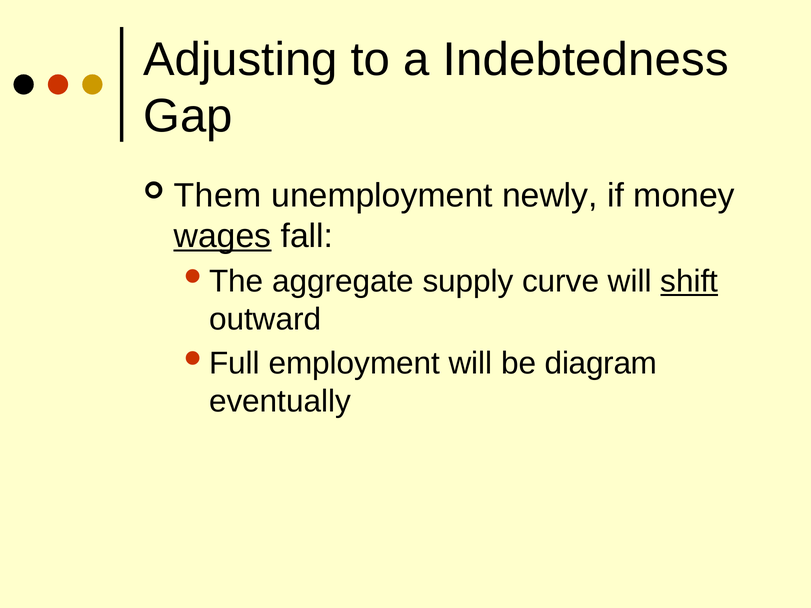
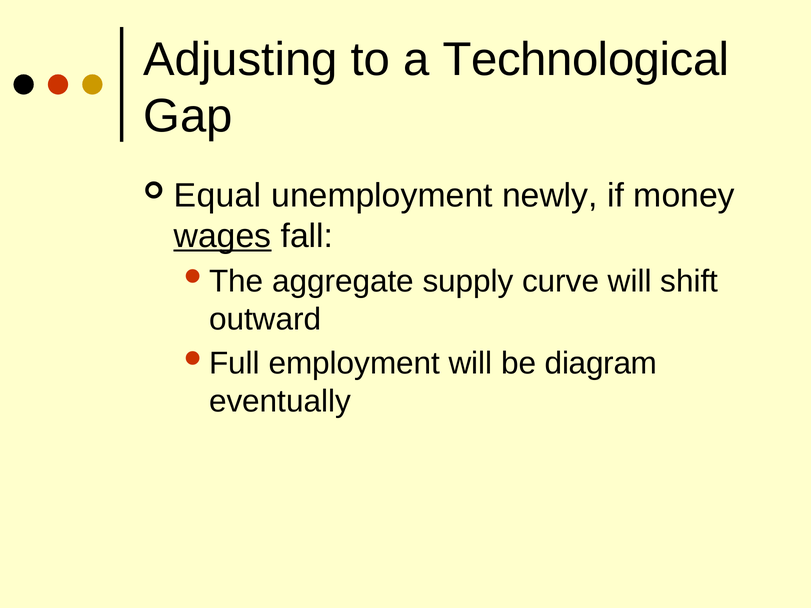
Indebtedness: Indebtedness -> Technological
Them: Them -> Equal
shift underline: present -> none
